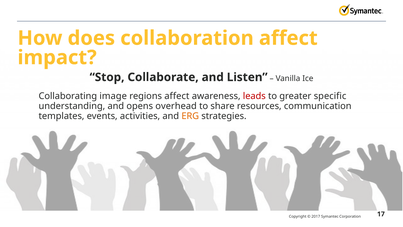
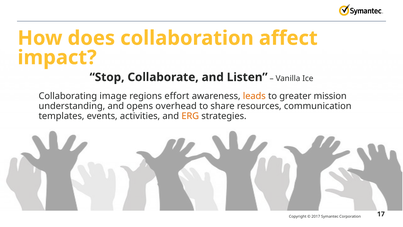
regions affect: affect -> effort
leads colour: red -> orange
specific: specific -> mission
